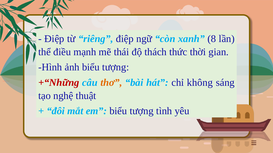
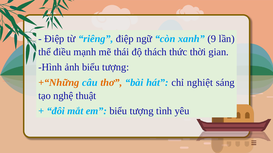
8: 8 -> 9
+“Những colour: red -> orange
không: không -> nghiệt
